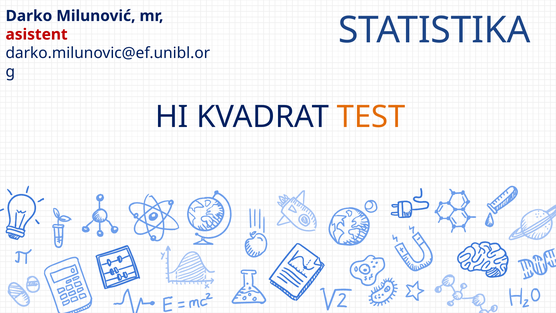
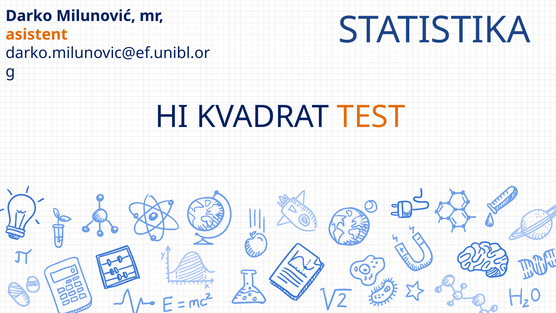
asistent colour: red -> orange
